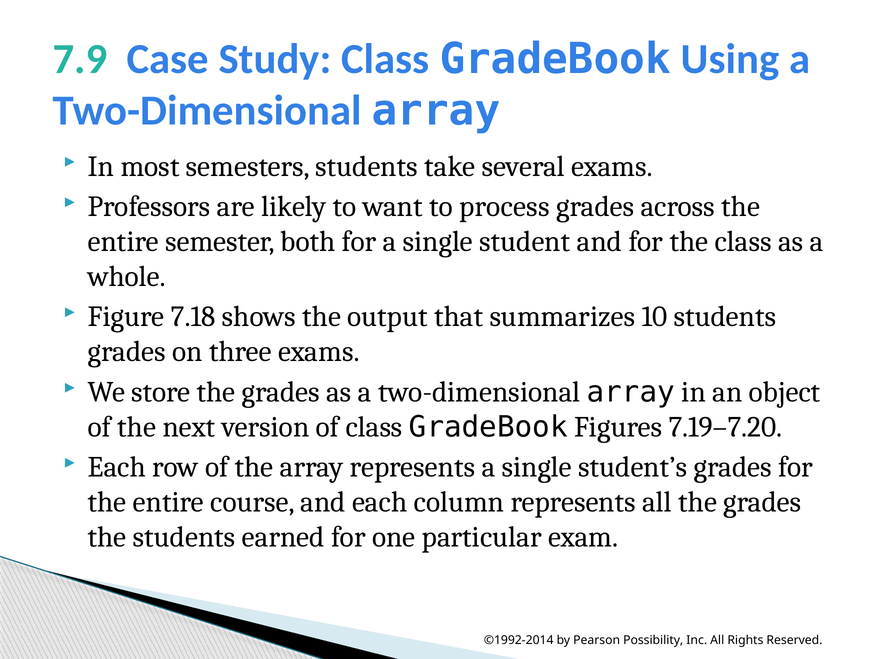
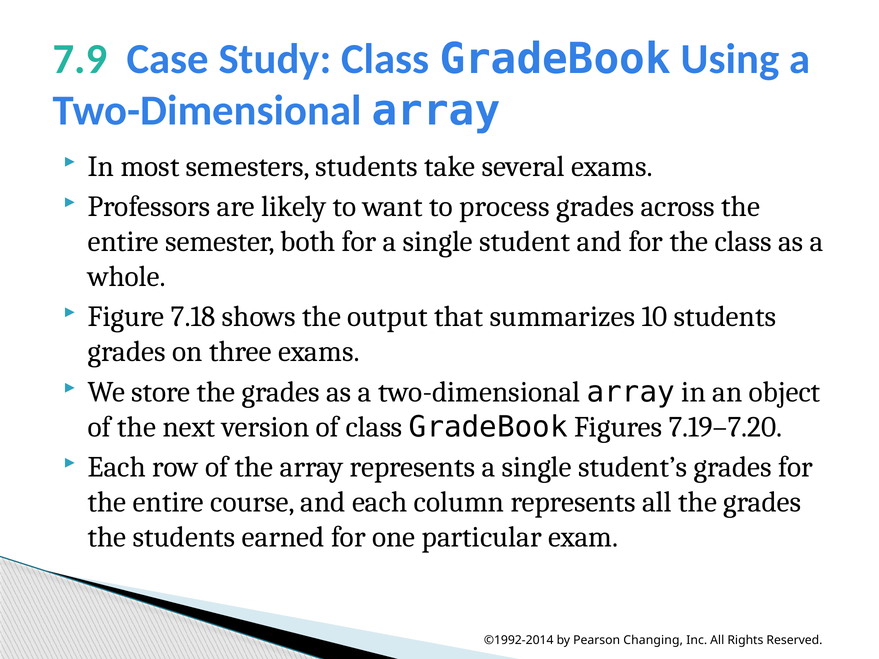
Possibility: Possibility -> Changing
